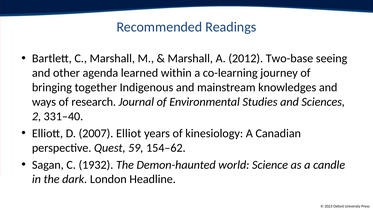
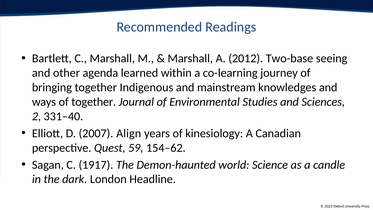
of research: research -> together
Elliot: Elliot -> Align
1932: 1932 -> 1917
